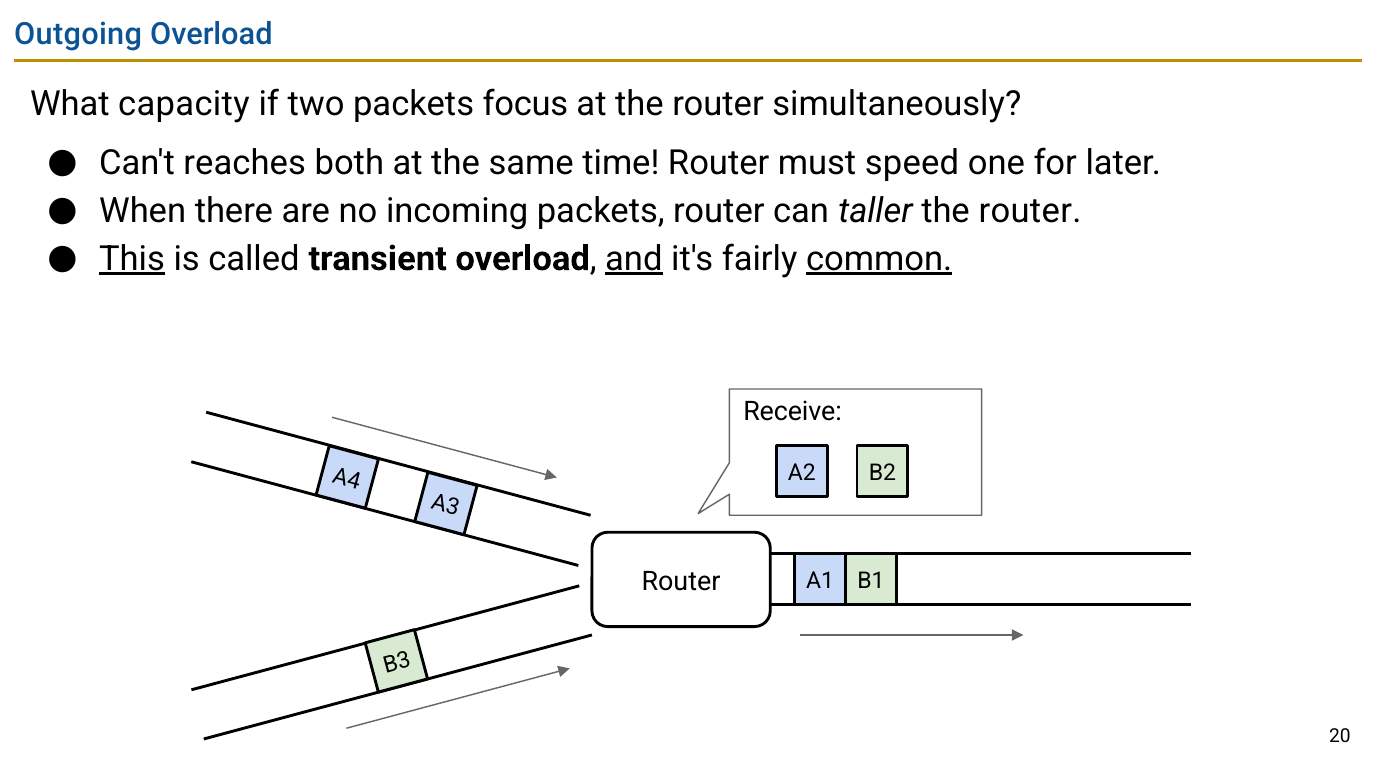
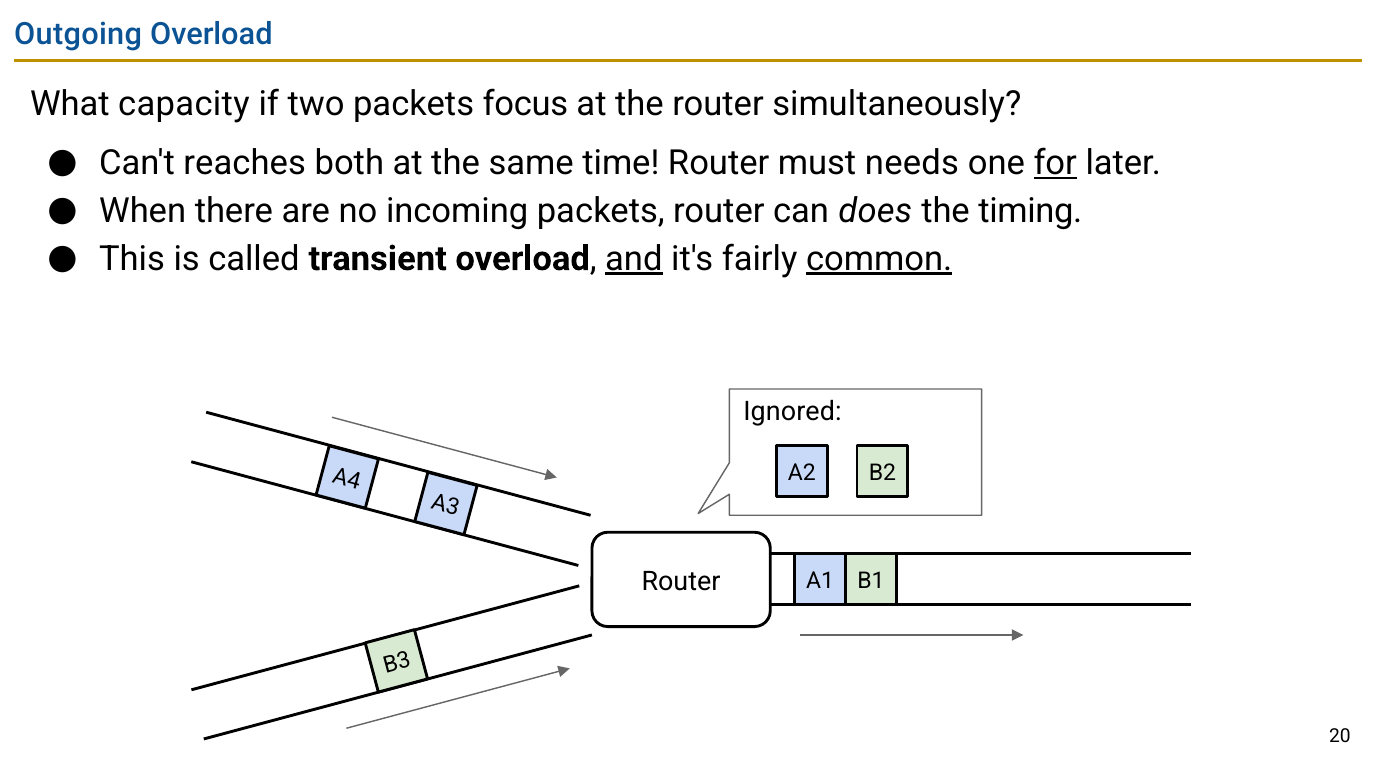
speed: speed -> needs
for underline: none -> present
taller: taller -> does
router at (1030, 211): router -> timing
This underline: present -> none
Receive: Receive -> Ignored
